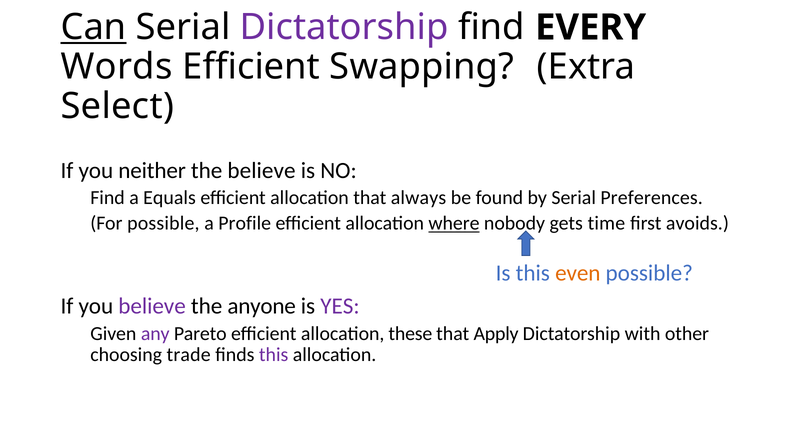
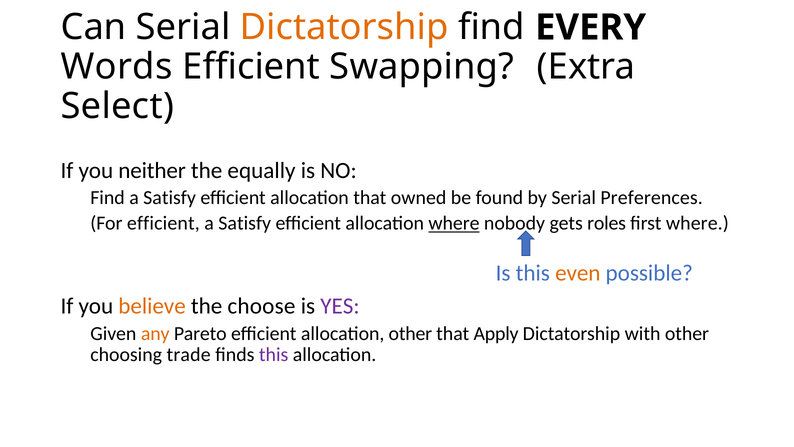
Can underline: present -> none
Dictatorship at (344, 27) colour: purple -> orange
the believe: believe -> equally
Find a Equals: Equals -> Satisfy
always: always -> owned
For possible: possible -> efficient
Profile at (245, 223): Profile -> Satisfy
time: time -> roles
first avoids: avoids -> where
believe at (152, 306) colour: purple -> orange
anyone: anyone -> choose
any colour: purple -> orange
allocation these: these -> other
